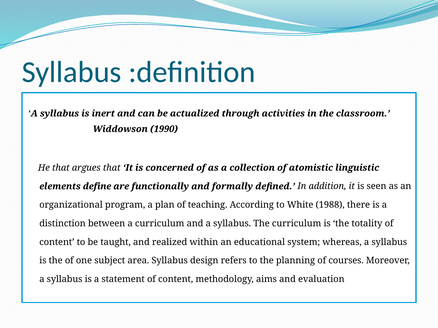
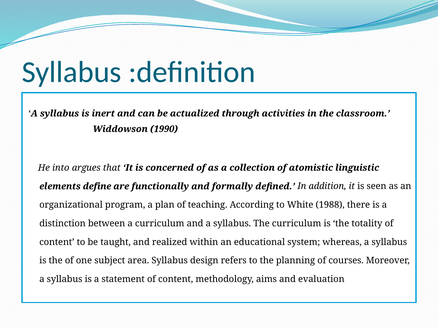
He that: that -> into
